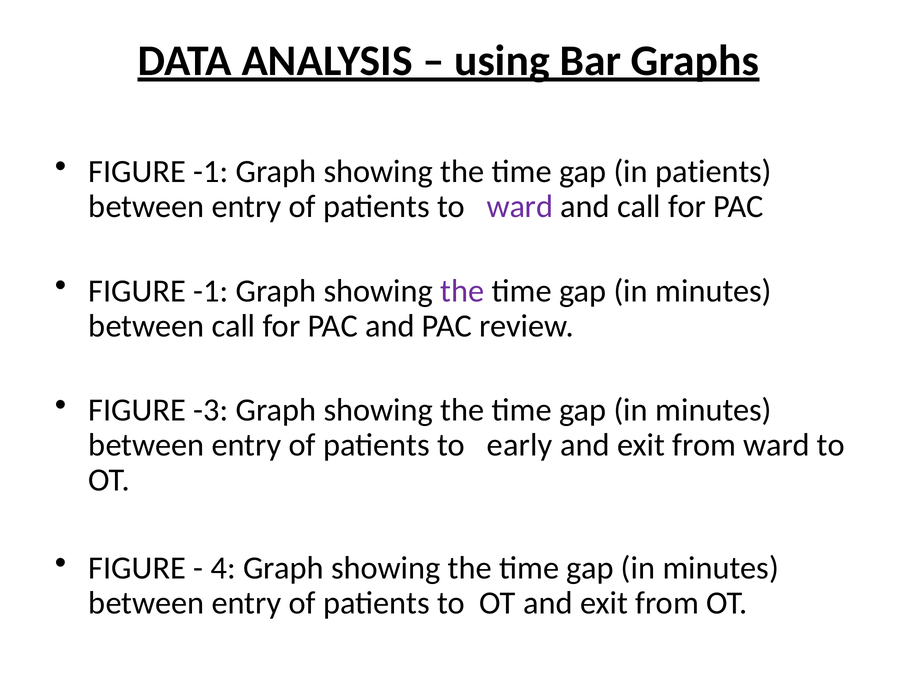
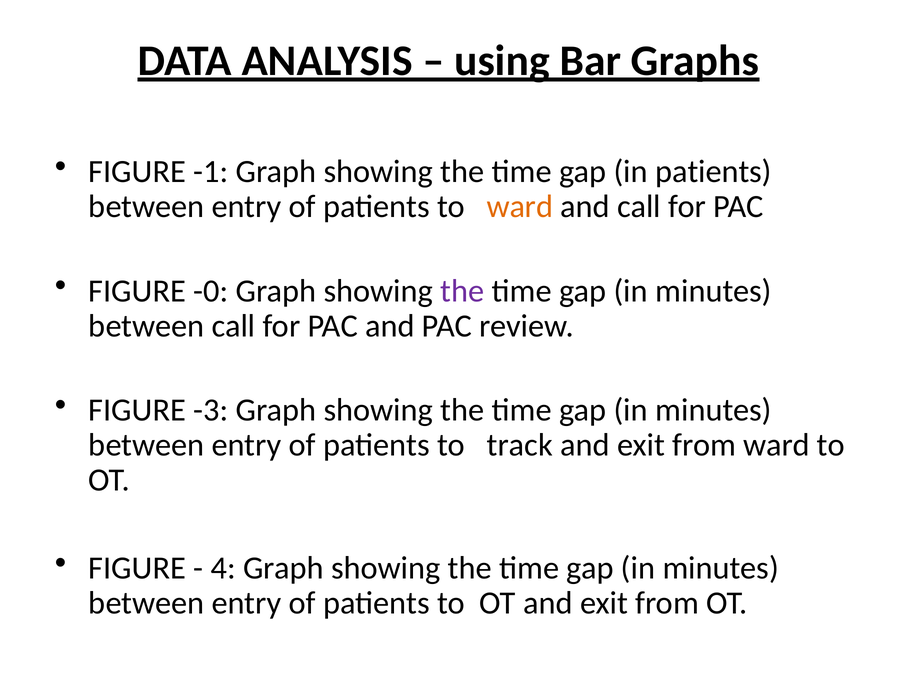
ward at (520, 207) colour: purple -> orange
-1 at (211, 291): -1 -> -0
early: early -> track
